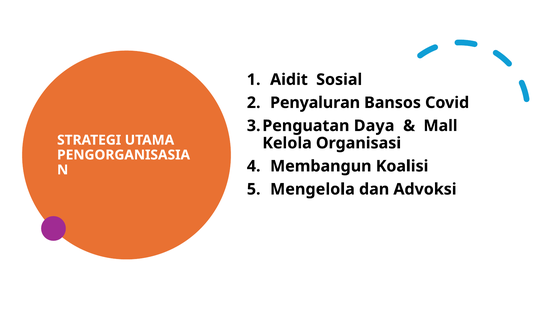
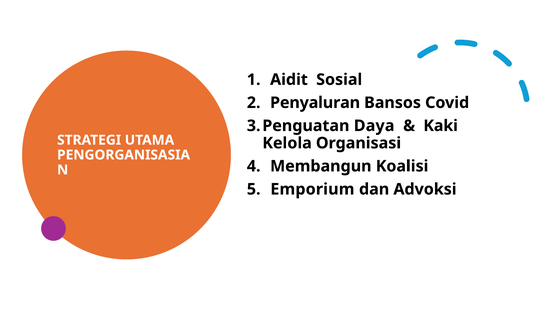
Mall: Mall -> Kaki
Mengelola: Mengelola -> Emporium
